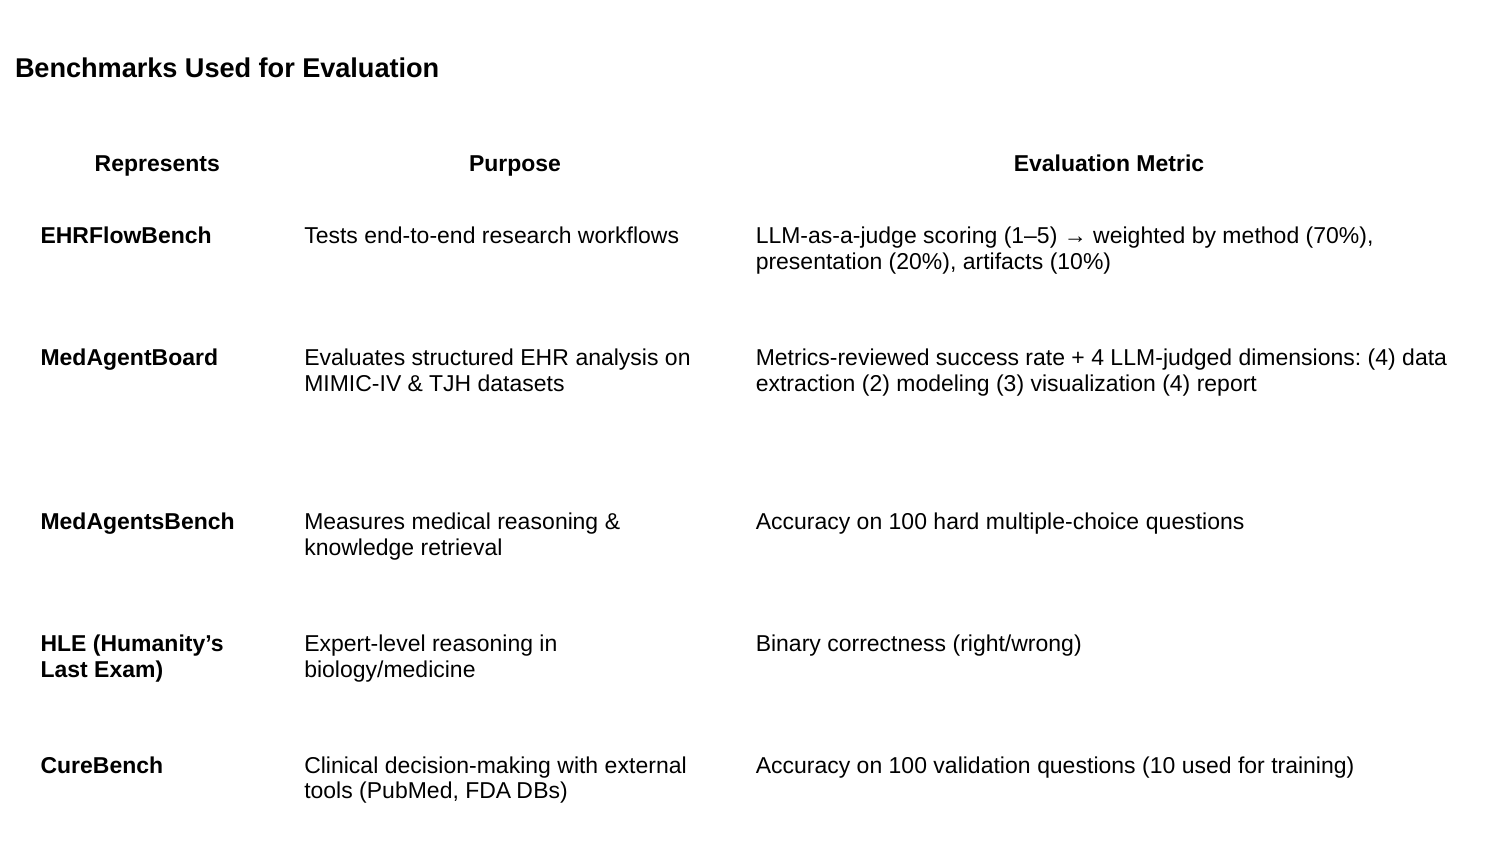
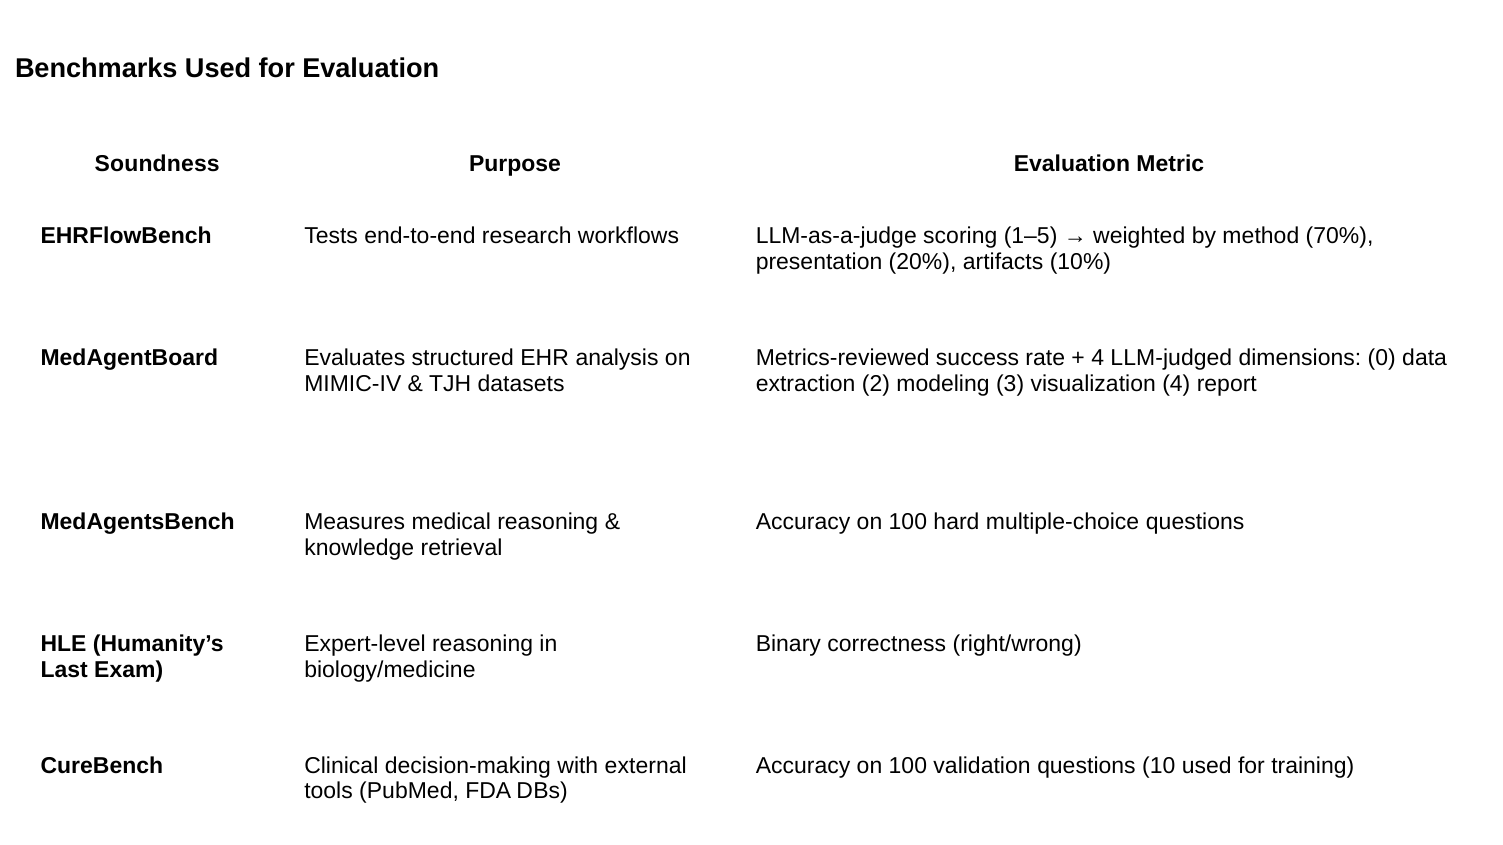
Represents: Represents -> Soundness
dimensions 4: 4 -> 0
